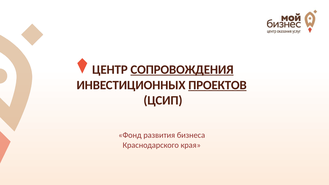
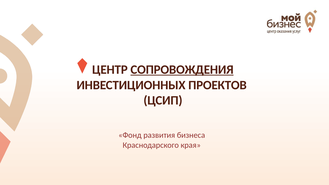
ПРОЕКТОВ underline: present -> none
